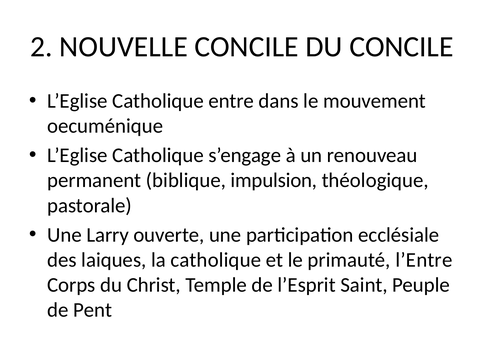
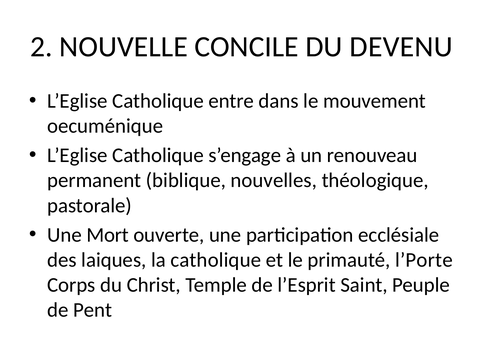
DU CONCILE: CONCILE -> DEVENU
impulsion: impulsion -> nouvelles
Larry: Larry -> Mort
l’Entre: l’Entre -> l’Porte
